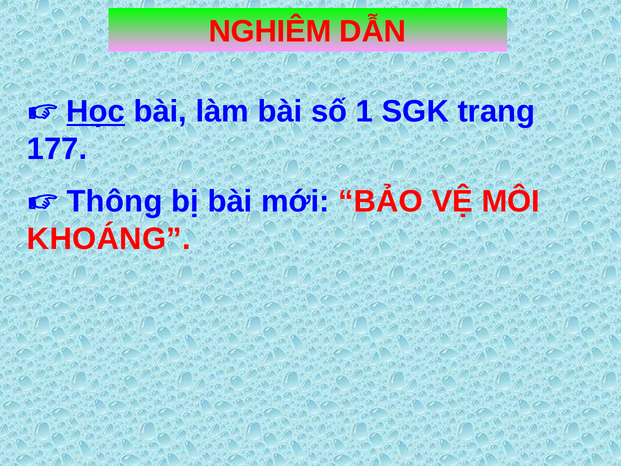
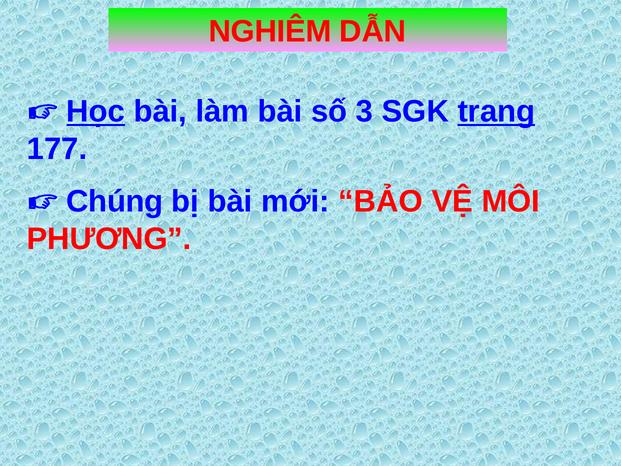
1: 1 -> 3
trang underline: none -> present
Thông: Thông -> Chúng
KHOÁNG: KHOÁNG -> PHƯƠNG
